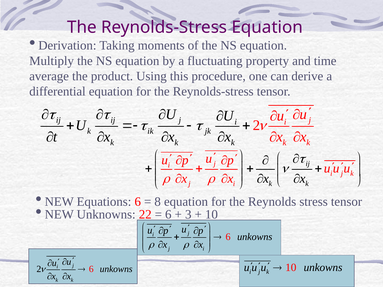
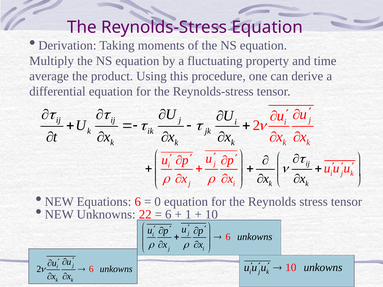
8: 8 -> 0
3: 3 -> 1
